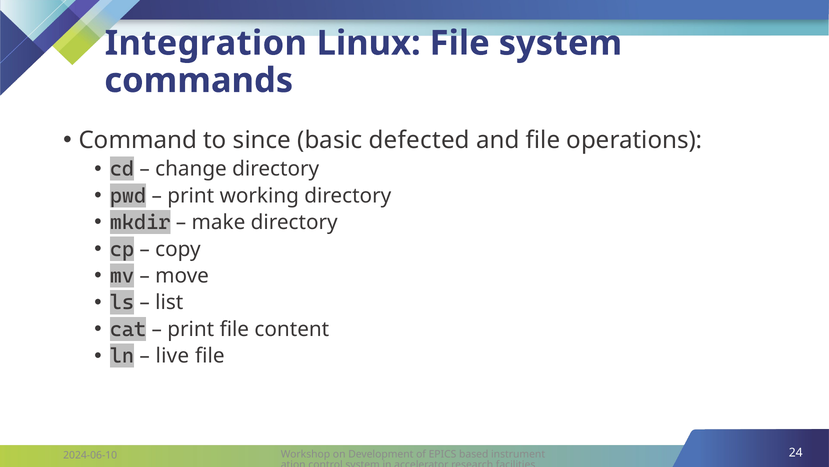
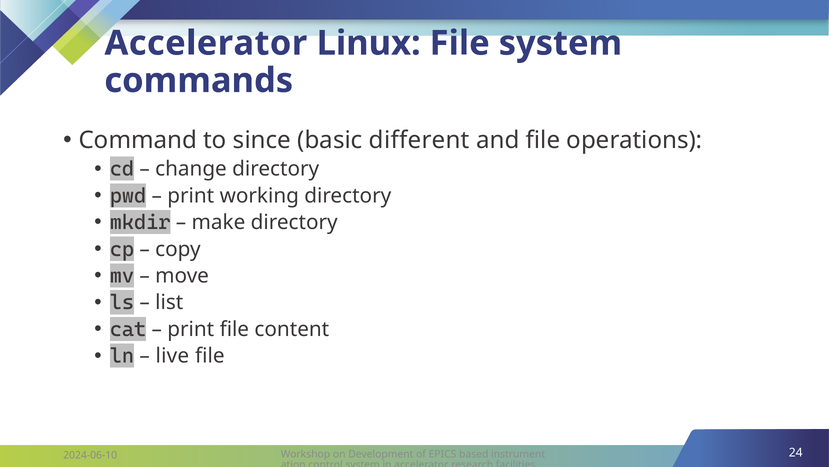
Integration at (206, 43): Integration -> Accelerator
defected: defected -> different
